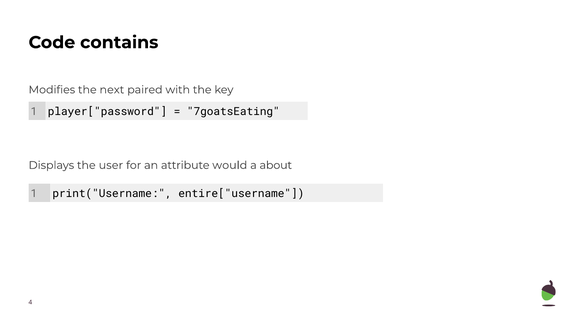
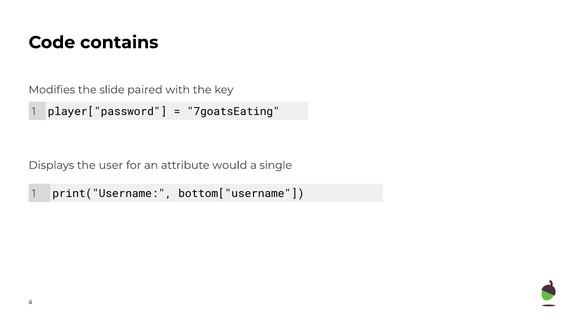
next: next -> slide
about: about -> single
entire["username: entire["username -> bottom["username
